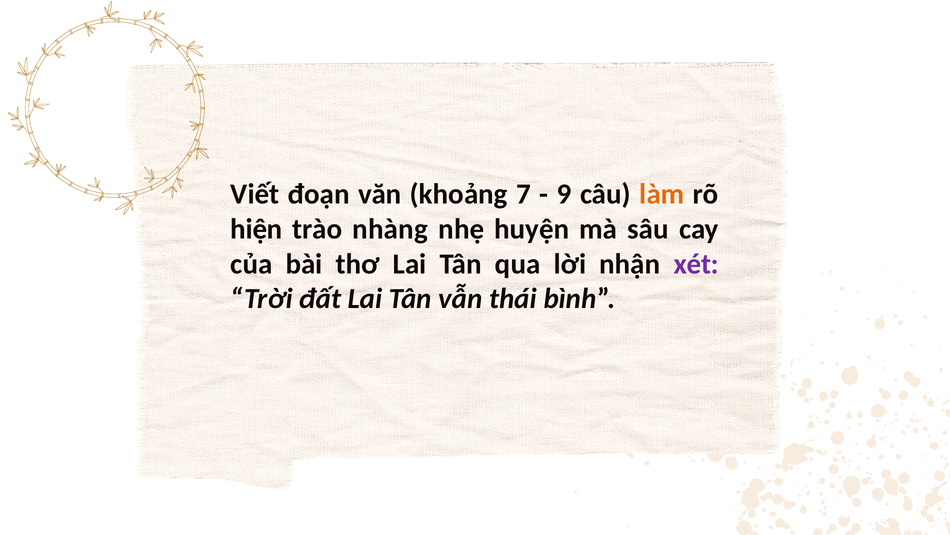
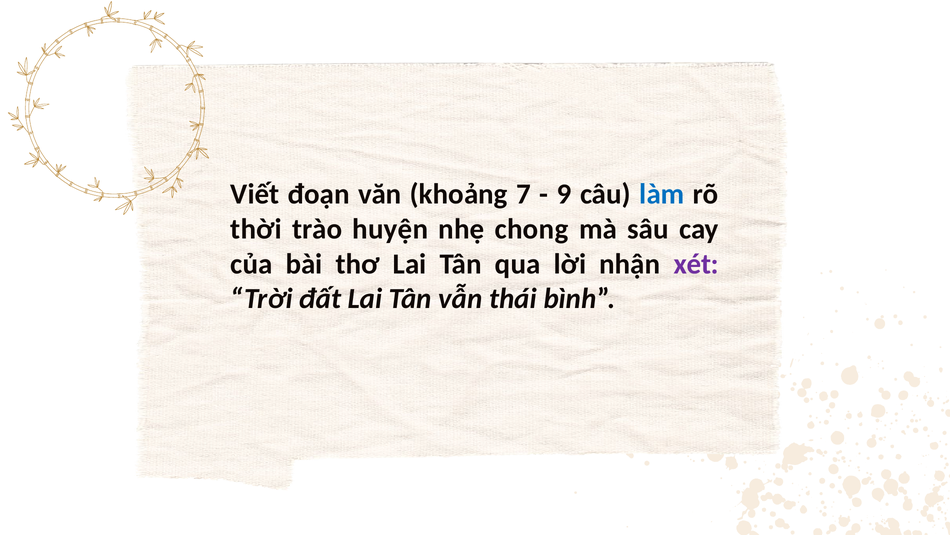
làm colour: orange -> blue
hiện: hiện -> thời
nhàng: nhàng -> huyện
huyện: huyện -> chong
